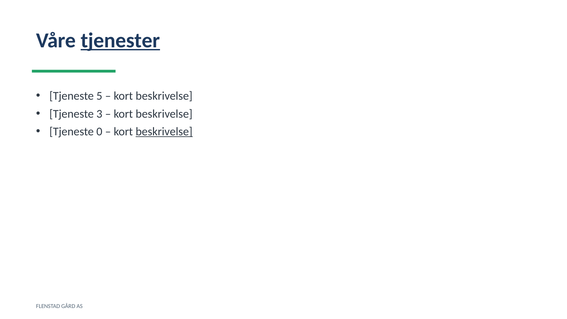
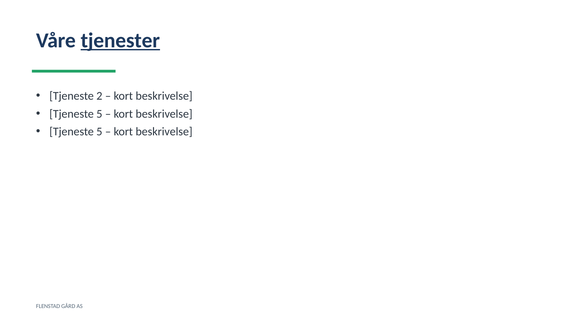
5: 5 -> 2
3 at (99, 114): 3 -> 5
0 at (99, 131): 0 -> 5
beskrivelse at (164, 131) underline: present -> none
